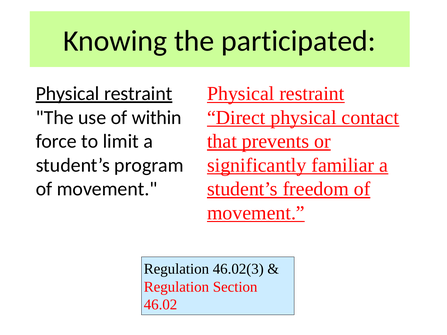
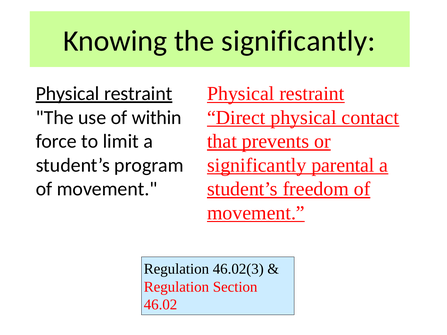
the participated: participated -> significantly
familiar: familiar -> parental
